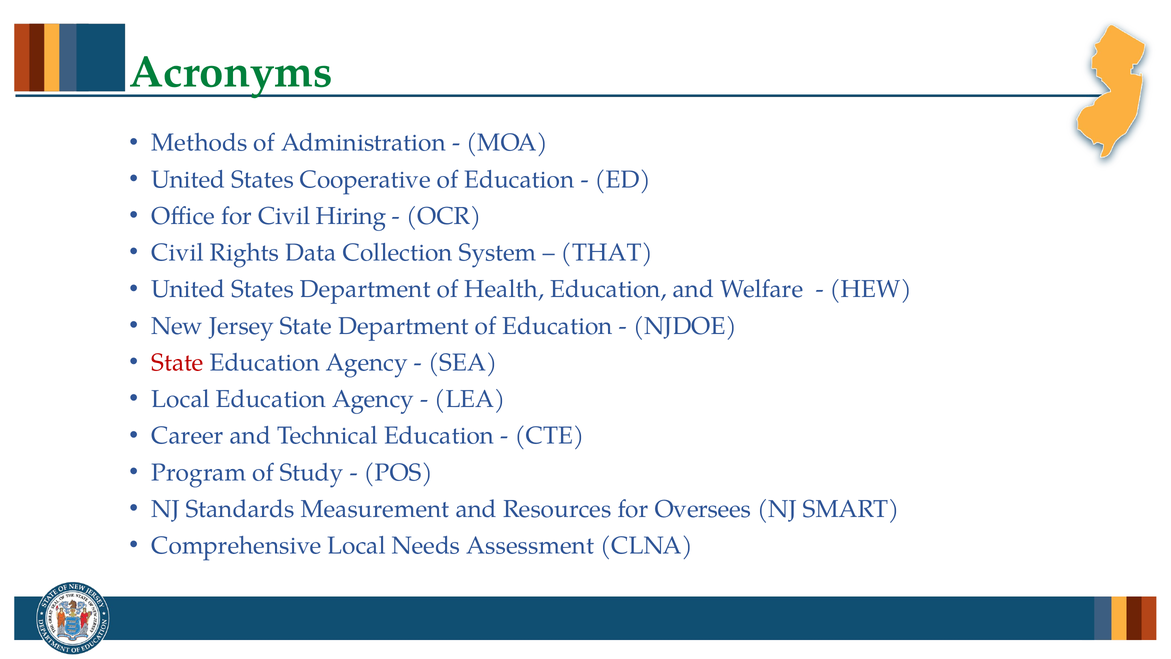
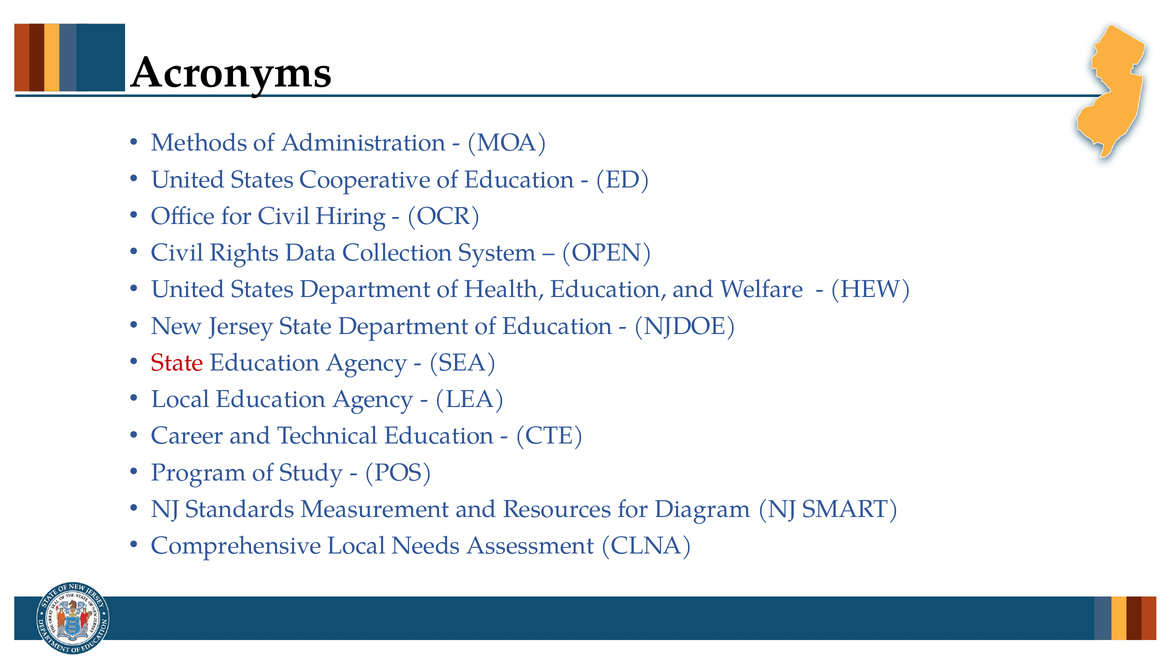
Acronyms colour: green -> black
THAT: THAT -> OPEN
Oversees: Oversees -> Diagram
